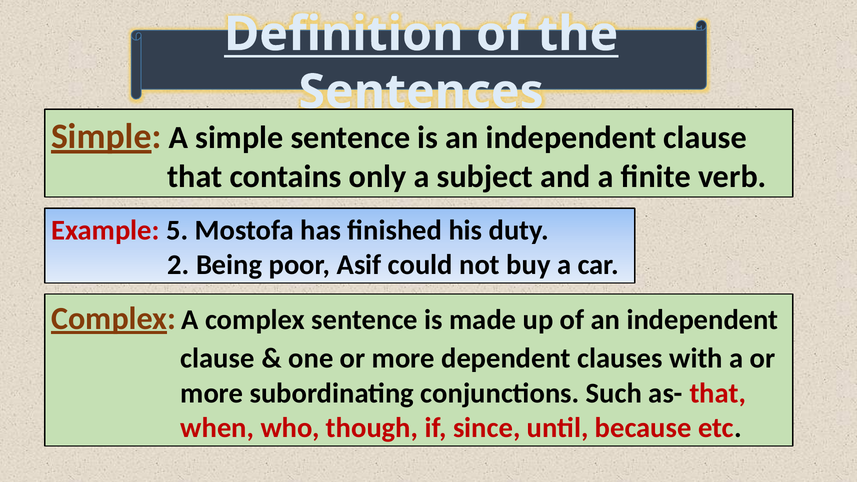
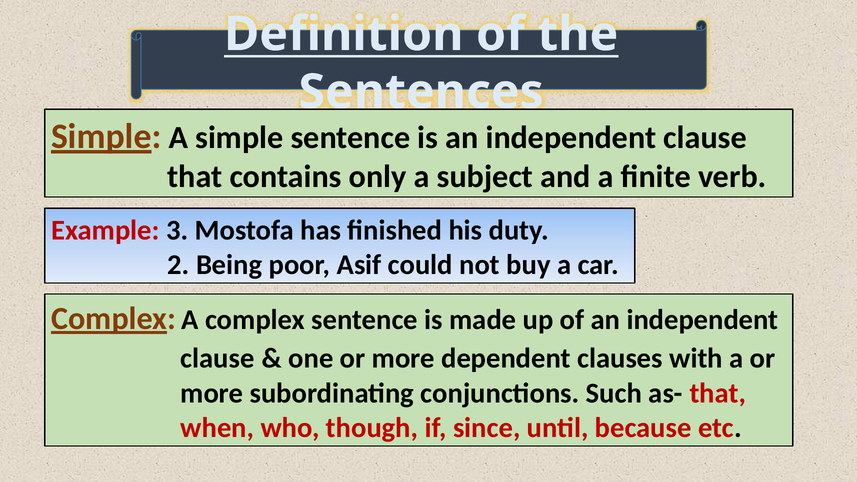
5: 5 -> 3
